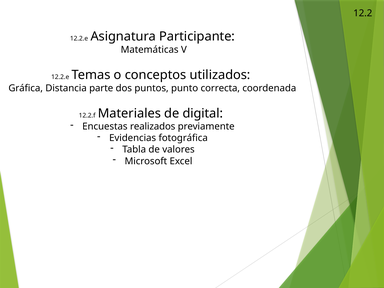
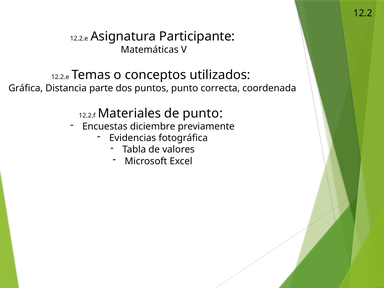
de digital: digital -> punto
realizados: realizados -> diciembre
